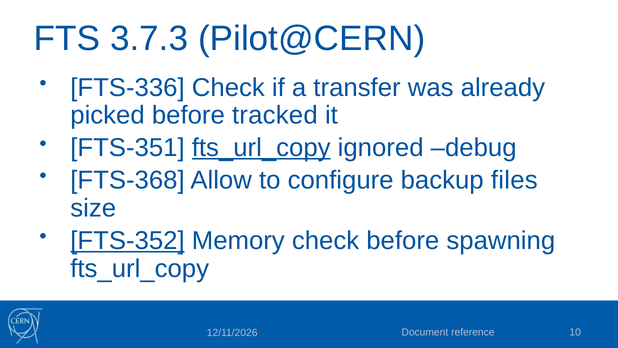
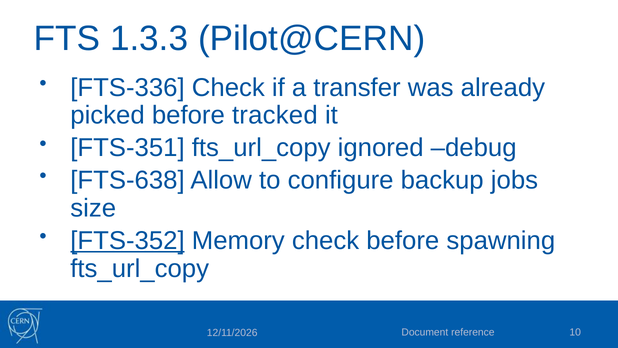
3.7.3: 3.7.3 -> 1.3.3
fts_url_copy at (261, 148) underline: present -> none
FTS-368: FTS-368 -> FTS-638
files: files -> jobs
